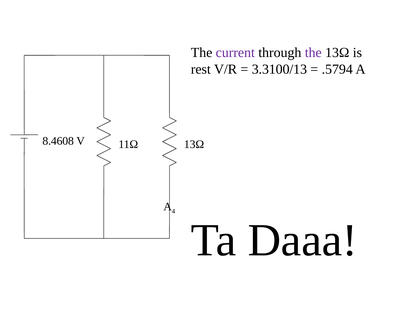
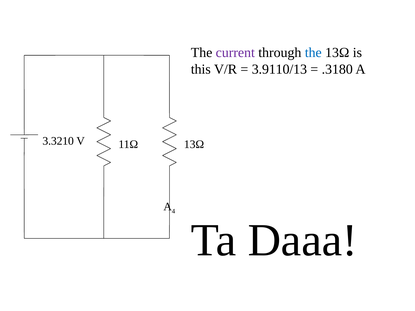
the at (313, 53) colour: purple -> blue
rest: rest -> this
3.3100/13: 3.3100/13 -> 3.9110/13
.5794: .5794 -> .3180
8.4608: 8.4608 -> 3.3210
